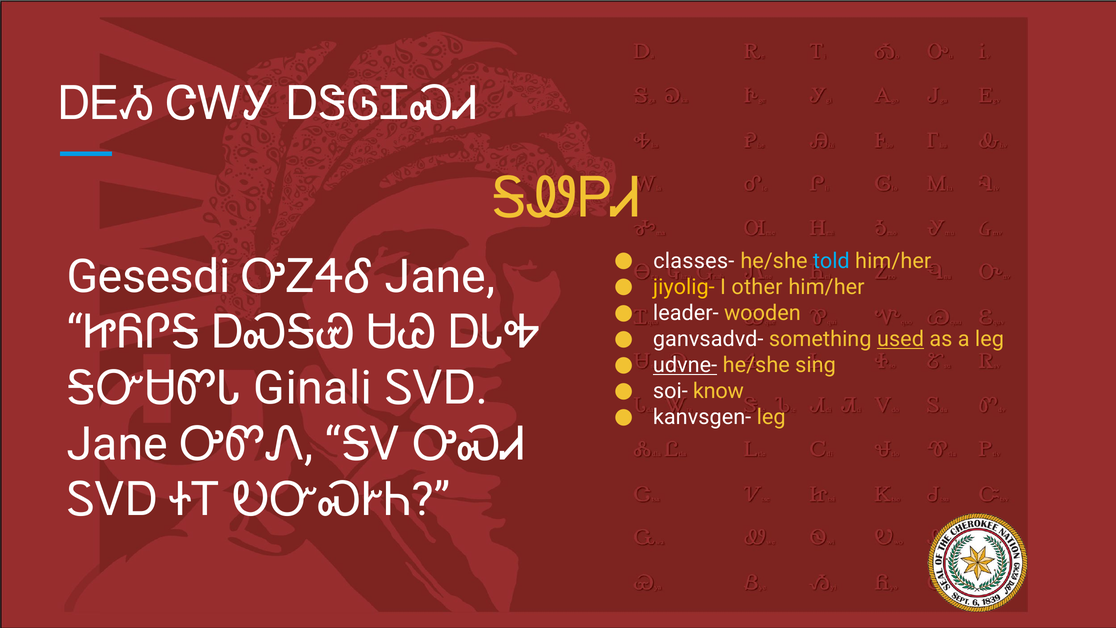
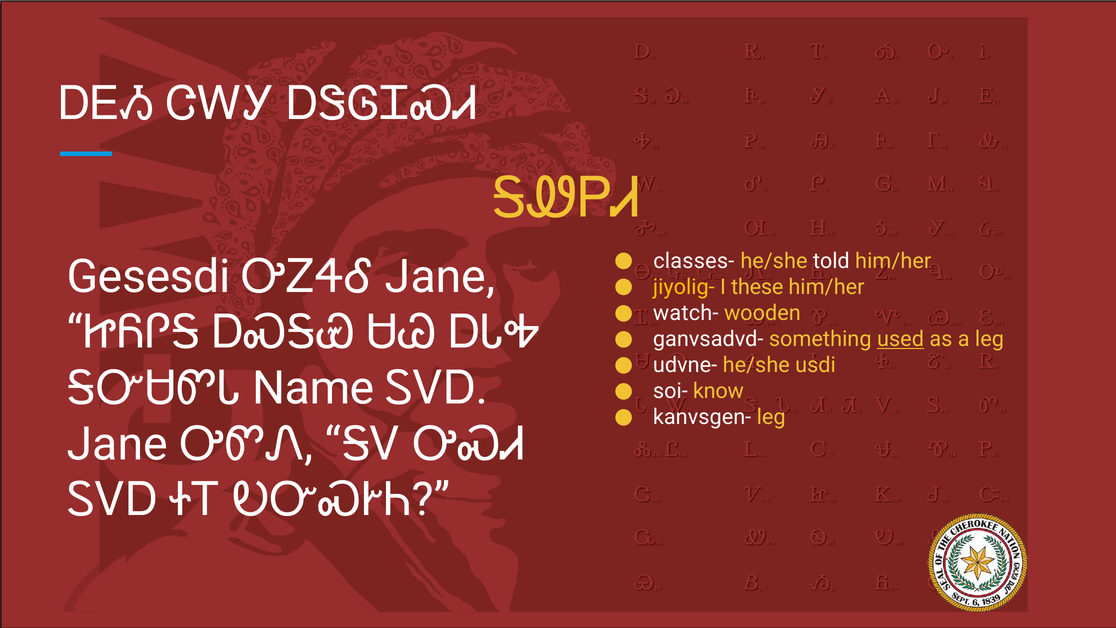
told colour: light blue -> white
other: other -> these
leader-: leader- -> watch-
udvne- underline: present -> none
sing: sing -> usdi
Ginali: Ginali -> Name
